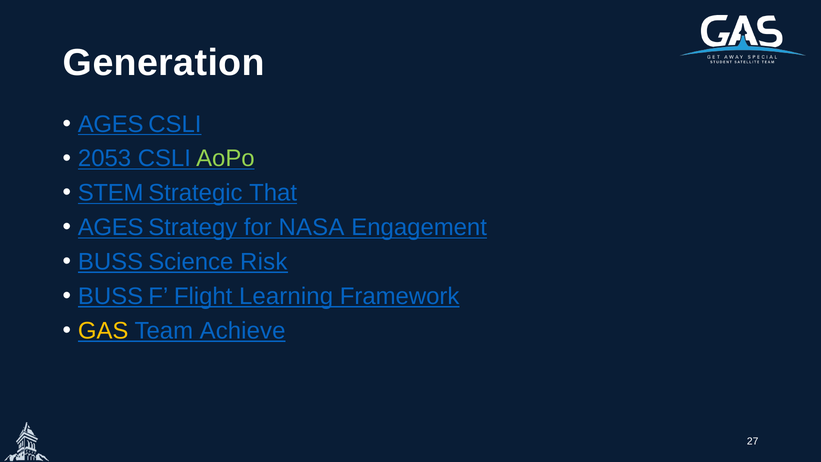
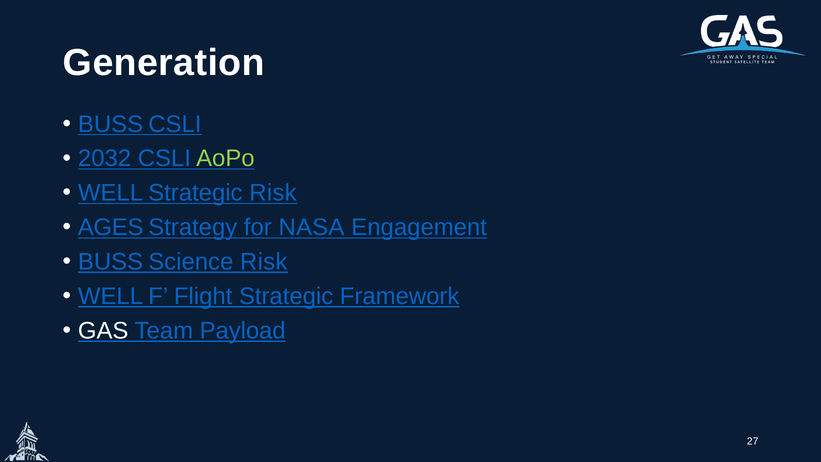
AGES at (111, 124): AGES -> BUSS
2053: 2053 -> 2032
STEM at (111, 193): STEM -> WELL
Strategic That: That -> Risk
BUSS at (111, 296): BUSS -> WELL
Flight Learning: Learning -> Strategic
GAS colour: yellow -> white
Achieve: Achieve -> Payload
